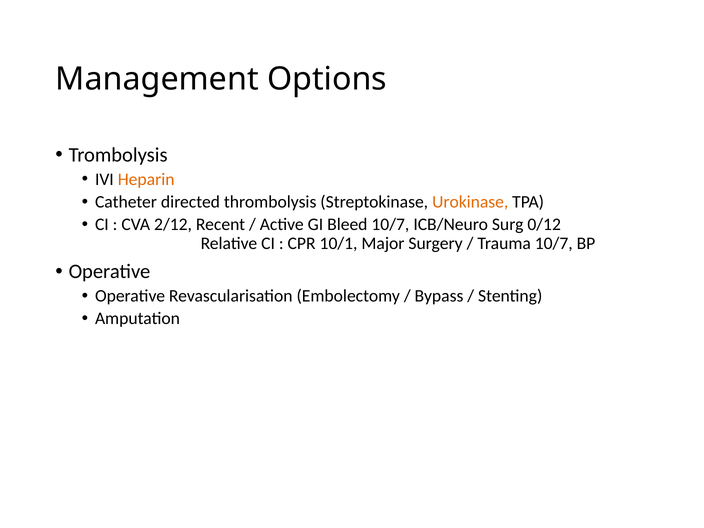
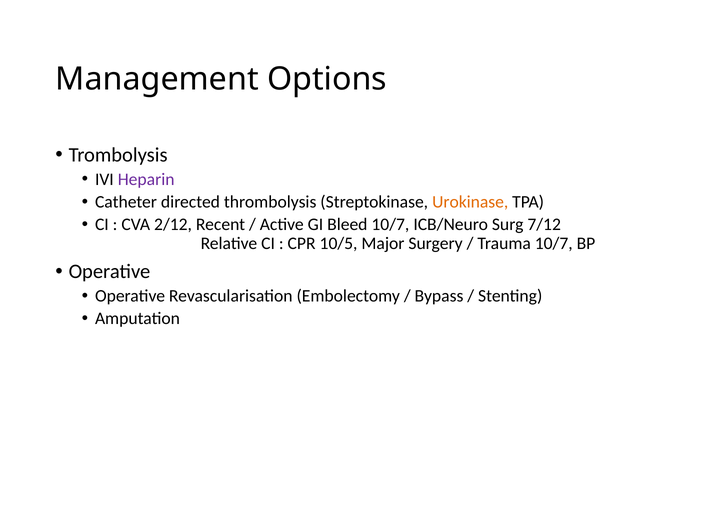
Heparin colour: orange -> purple
0/12: 0/12 -> 7/12
10/1: 10/1 -> 10/5
